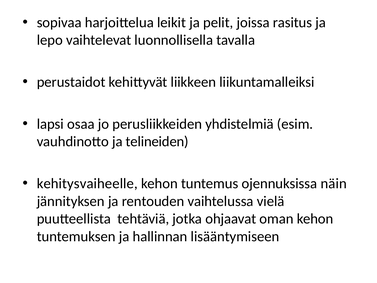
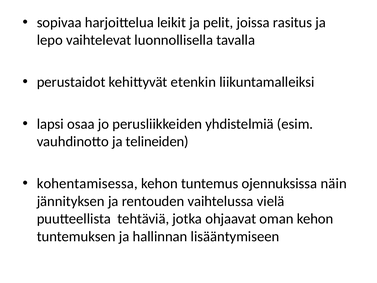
liikkeen: liikkeen -> etenkin
kehitysvaiheelle: kehitysvaiheelle -> kohentamisessa
